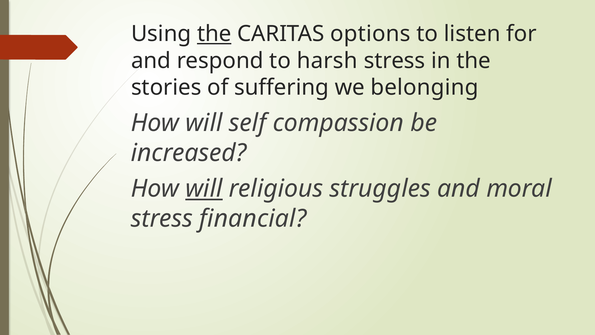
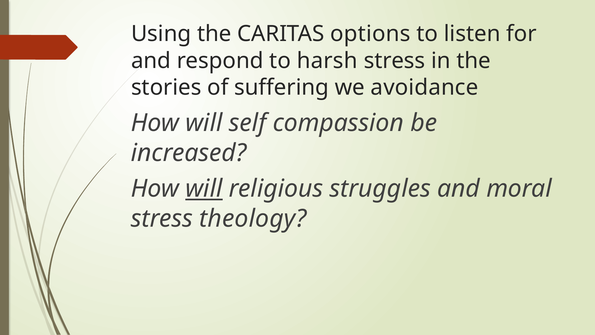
the at (214, 34) underline: present -> none
belonging: belonging -> avoidance
financial: financial -> theology
